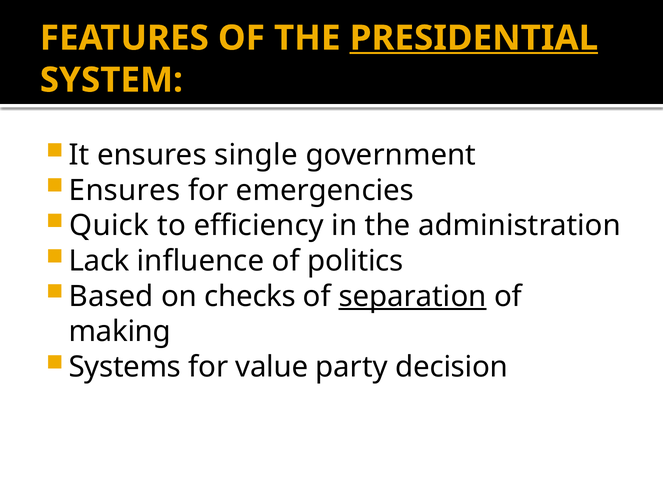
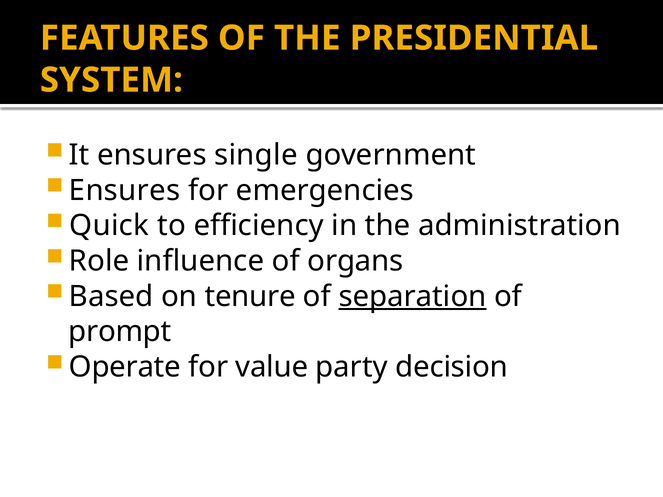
PRESIDENTIAL underline: present -> none
Lack: Lack -> Role
politics: politics -> organs
checks: checks -> tenure
making: making -> prompt
Systems: Systems -> Operate
